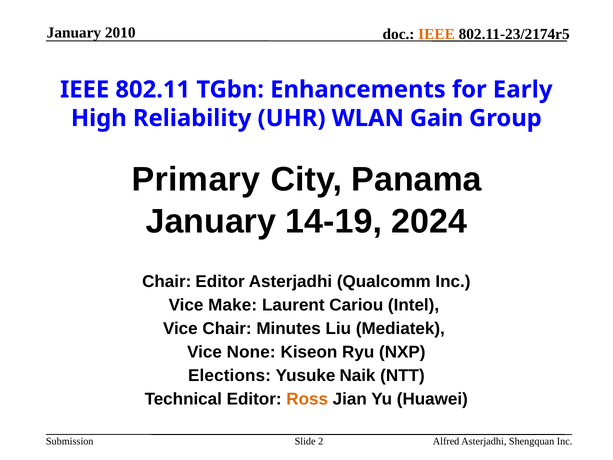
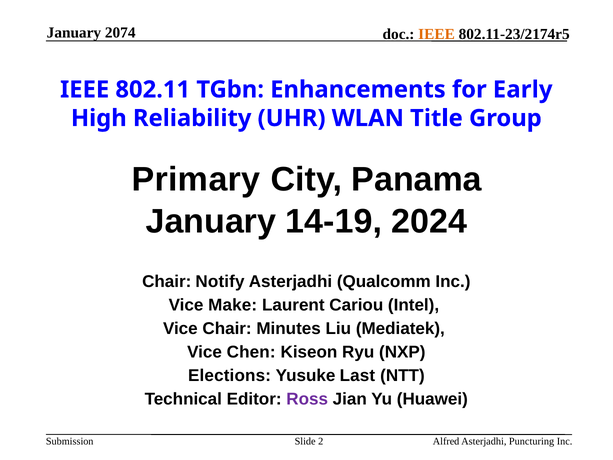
2010: 2010 -> 2074
Gain: Gain -> Title
Chair Editor: Editor -> Notify
None: None -> Chen
Naik: Naik -> Last
Ross colour: orange -> purple
Shengquan: Shengquan -> Puncturing
